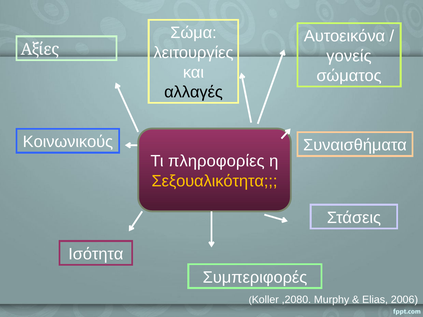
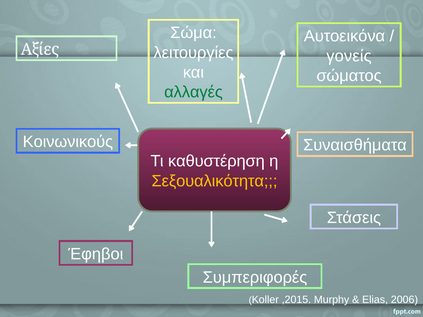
αλλαγές colour: black -> green
πληροφορίες: πληροφορίες -> καθυστέρηση
Ισότητα: Ισότητα -> Έφηβοι
,2080: ,2080 -> ,2015
